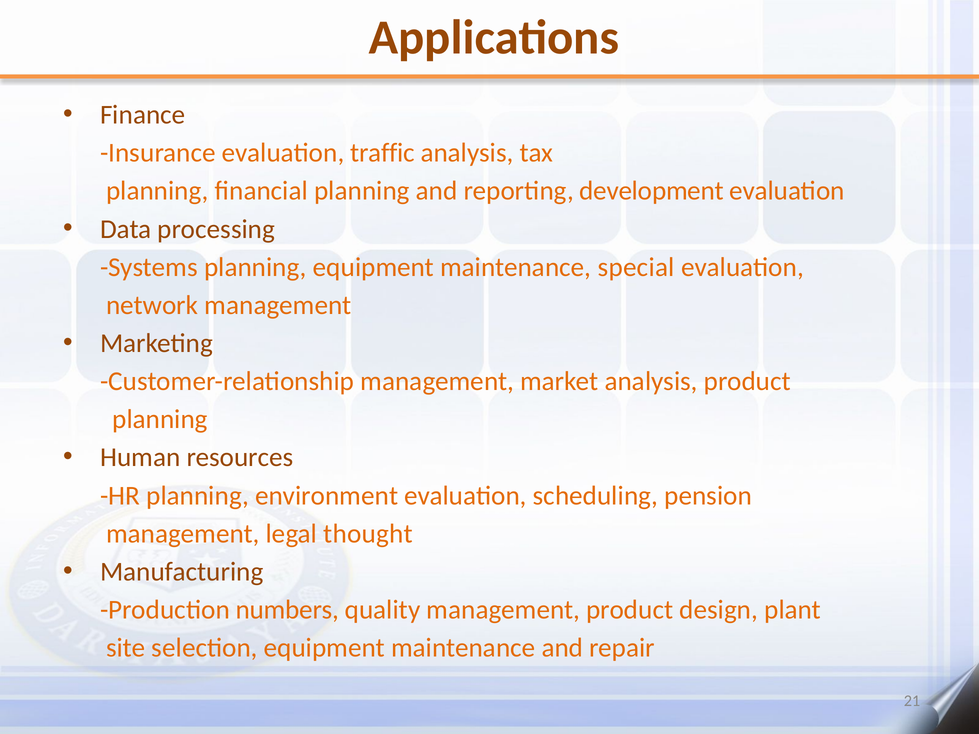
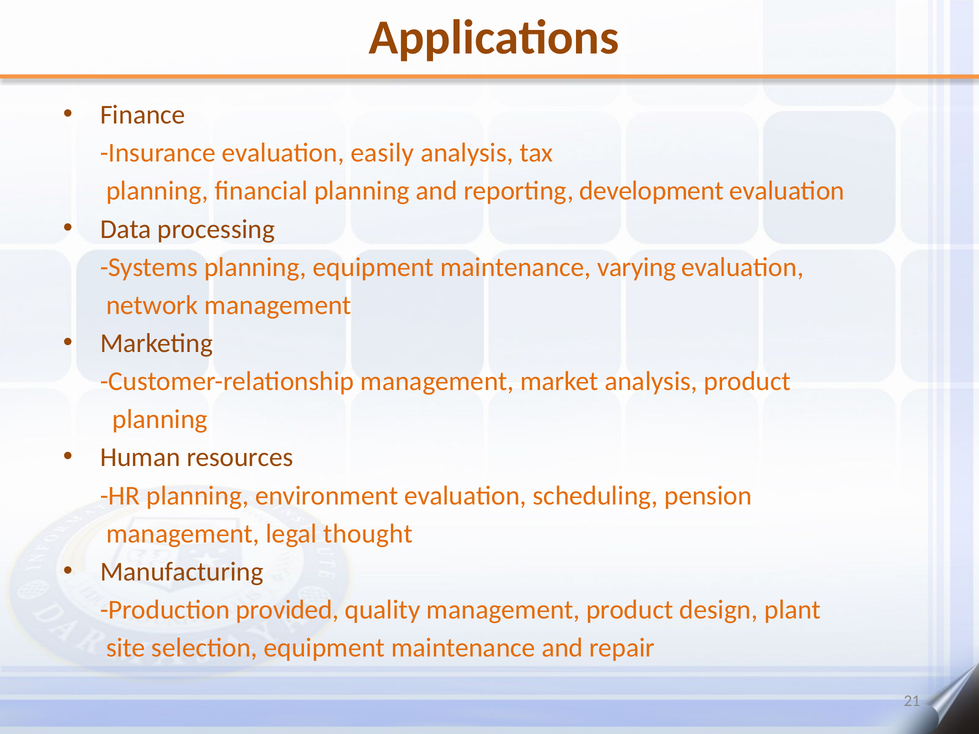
traffic: traffic -> easily
special: special -> varying
numbers: numbers -> provided
